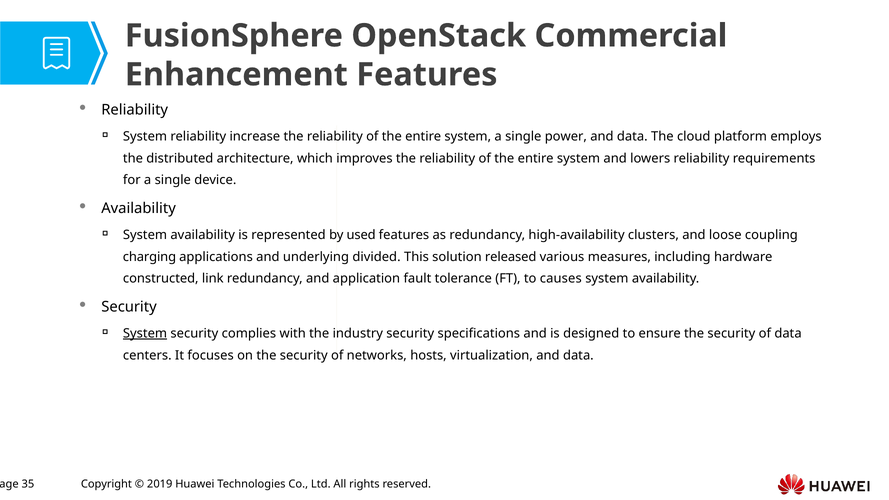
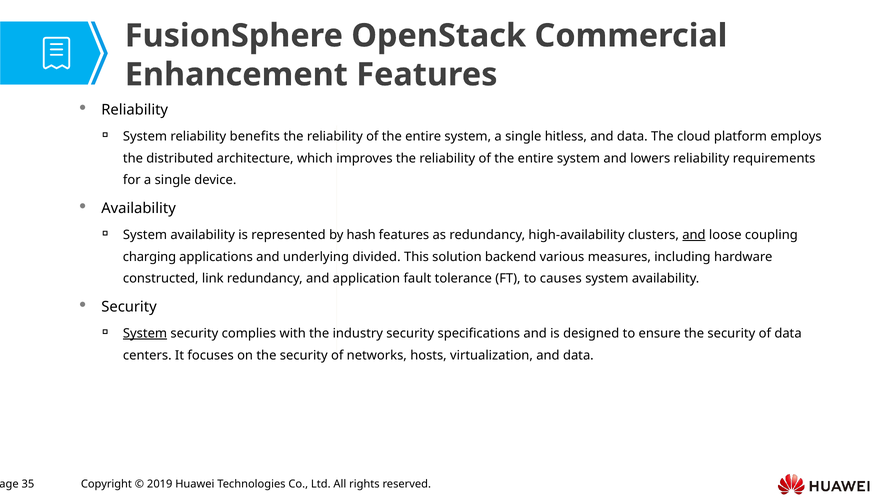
increase: increase -> benefits
power: power -> hitless
used: used -> hash
and at (694, 235) underline: none -> present
released: released -> backend
